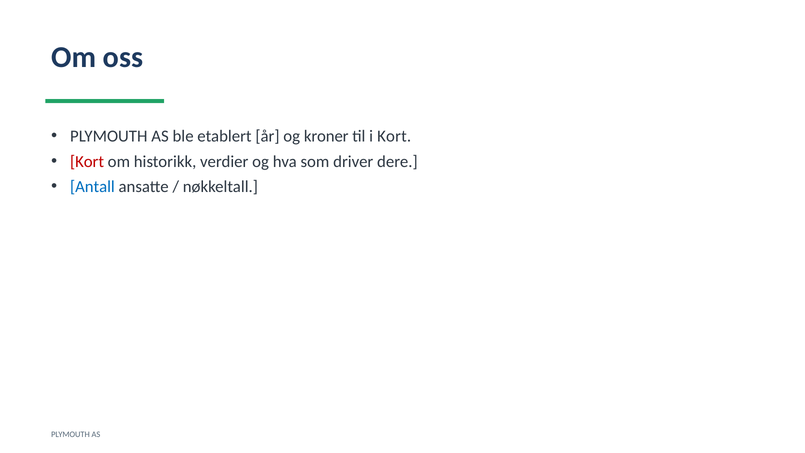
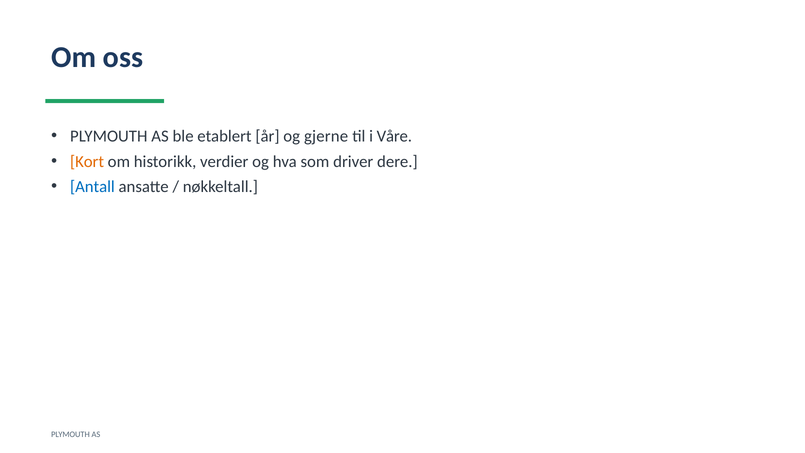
kroner: kroner -> gjerne
i Kort: Kort -> Våre
Kort at (87, 162) colour: red -> orange
